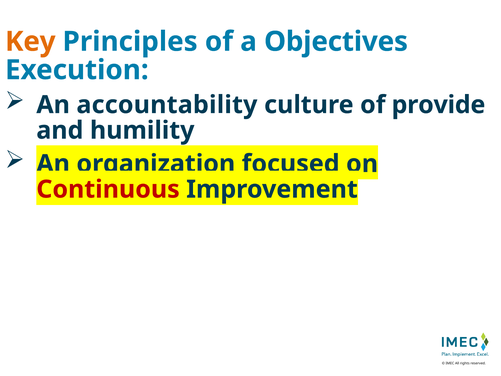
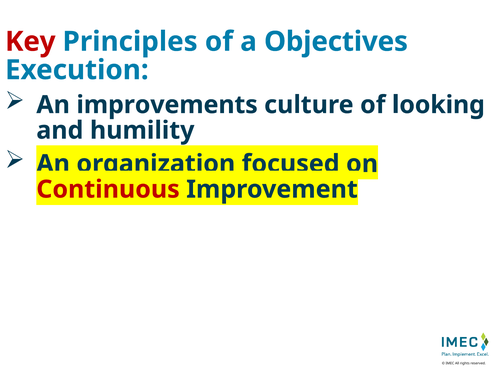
Key colour: orange -> red
accountability: accountability -> improvements
provide: provide -> looking
